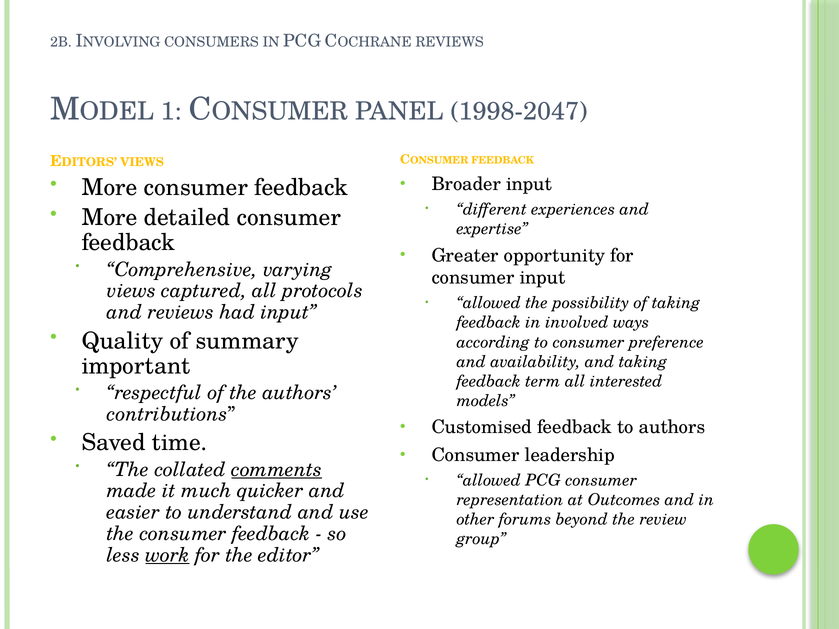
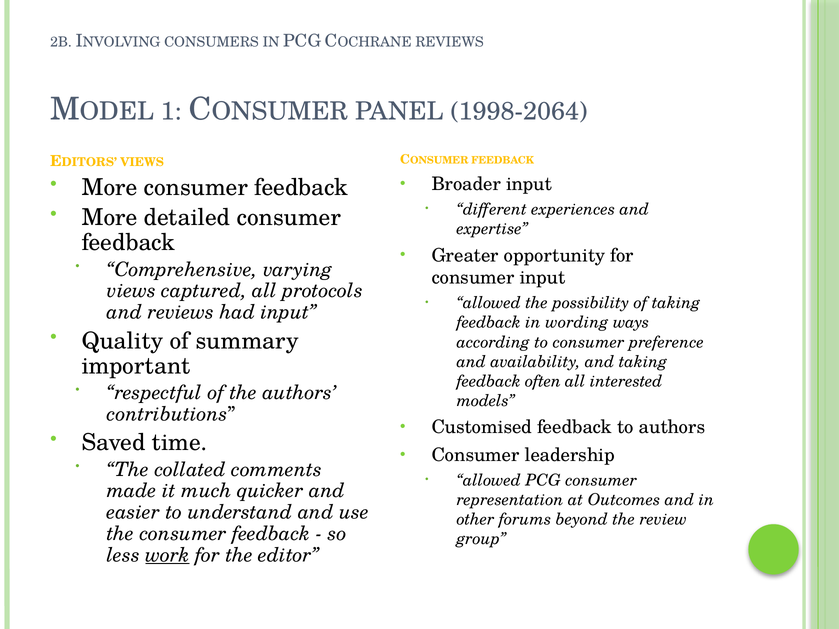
1998-2047: 1998-2047 -> 1998-2064
involved: involved -> wording
term: term -> often
comments underline: present -> none
